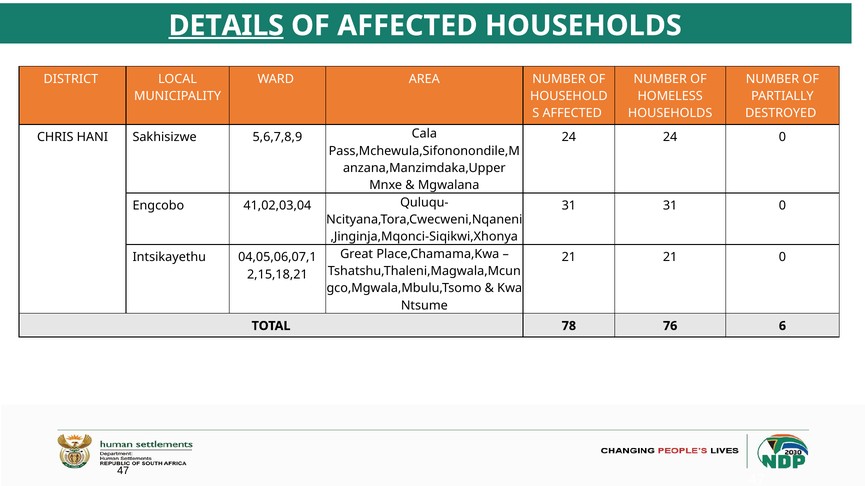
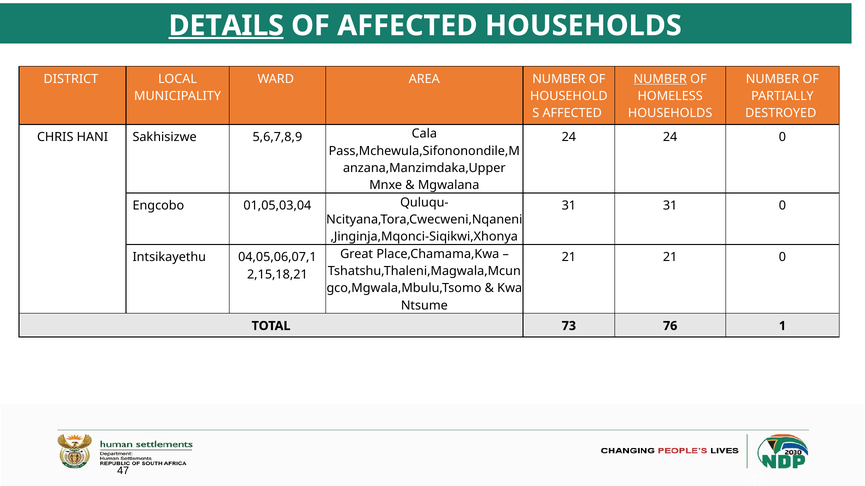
NUMBER at (660, 79) underline: none -> present
41,02,03,04: 41,02,03,04 -> 01,05,03,04
78: 78 -> 73
6: 6 -> 1
